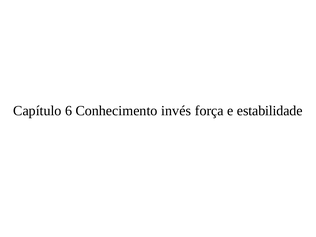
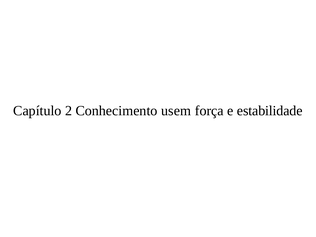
6: 6 -> 2
invés: invés -> usem
